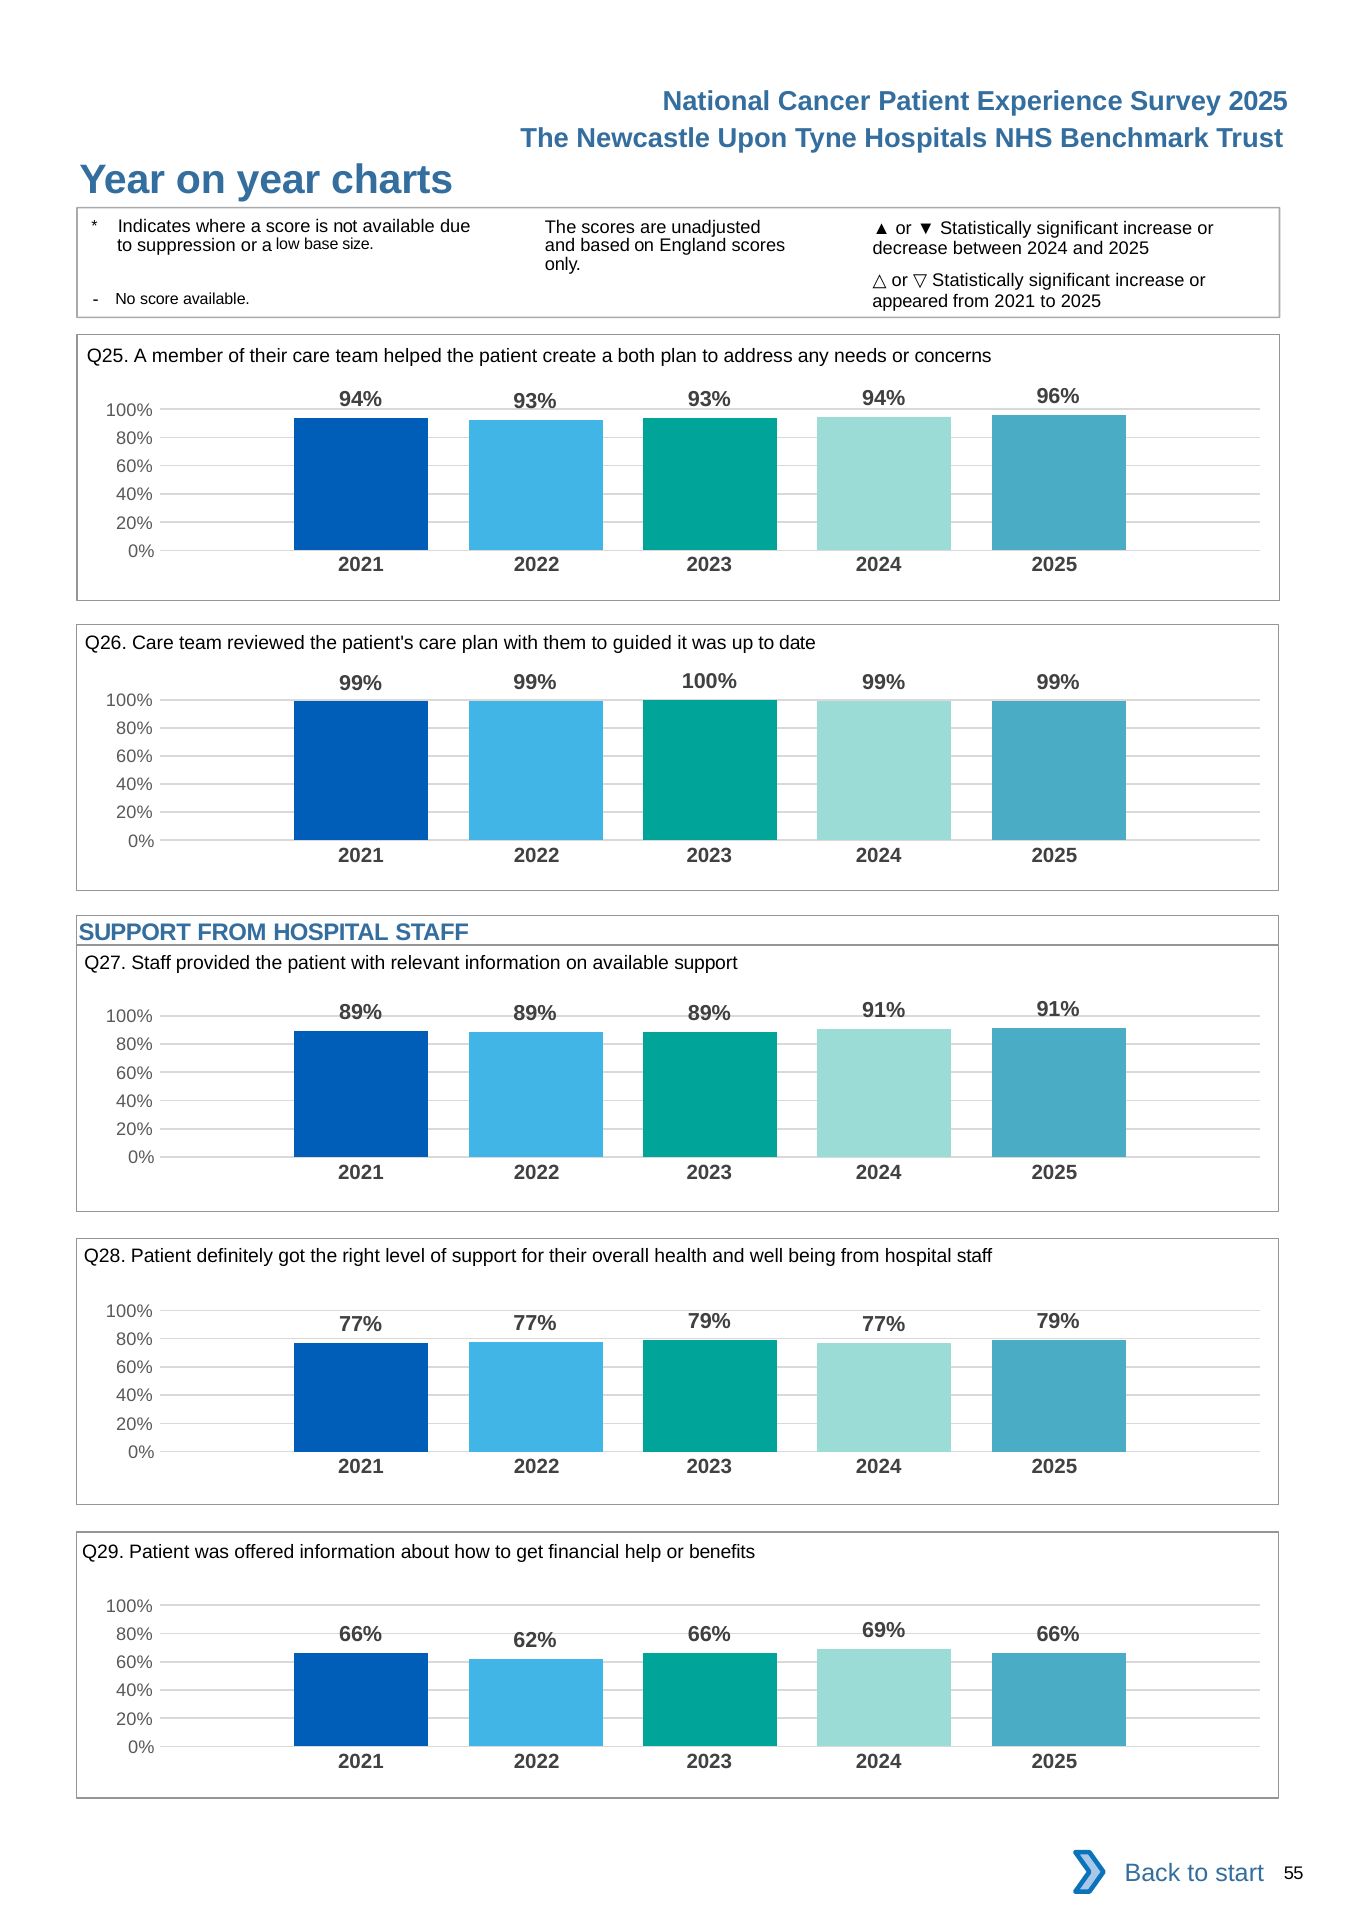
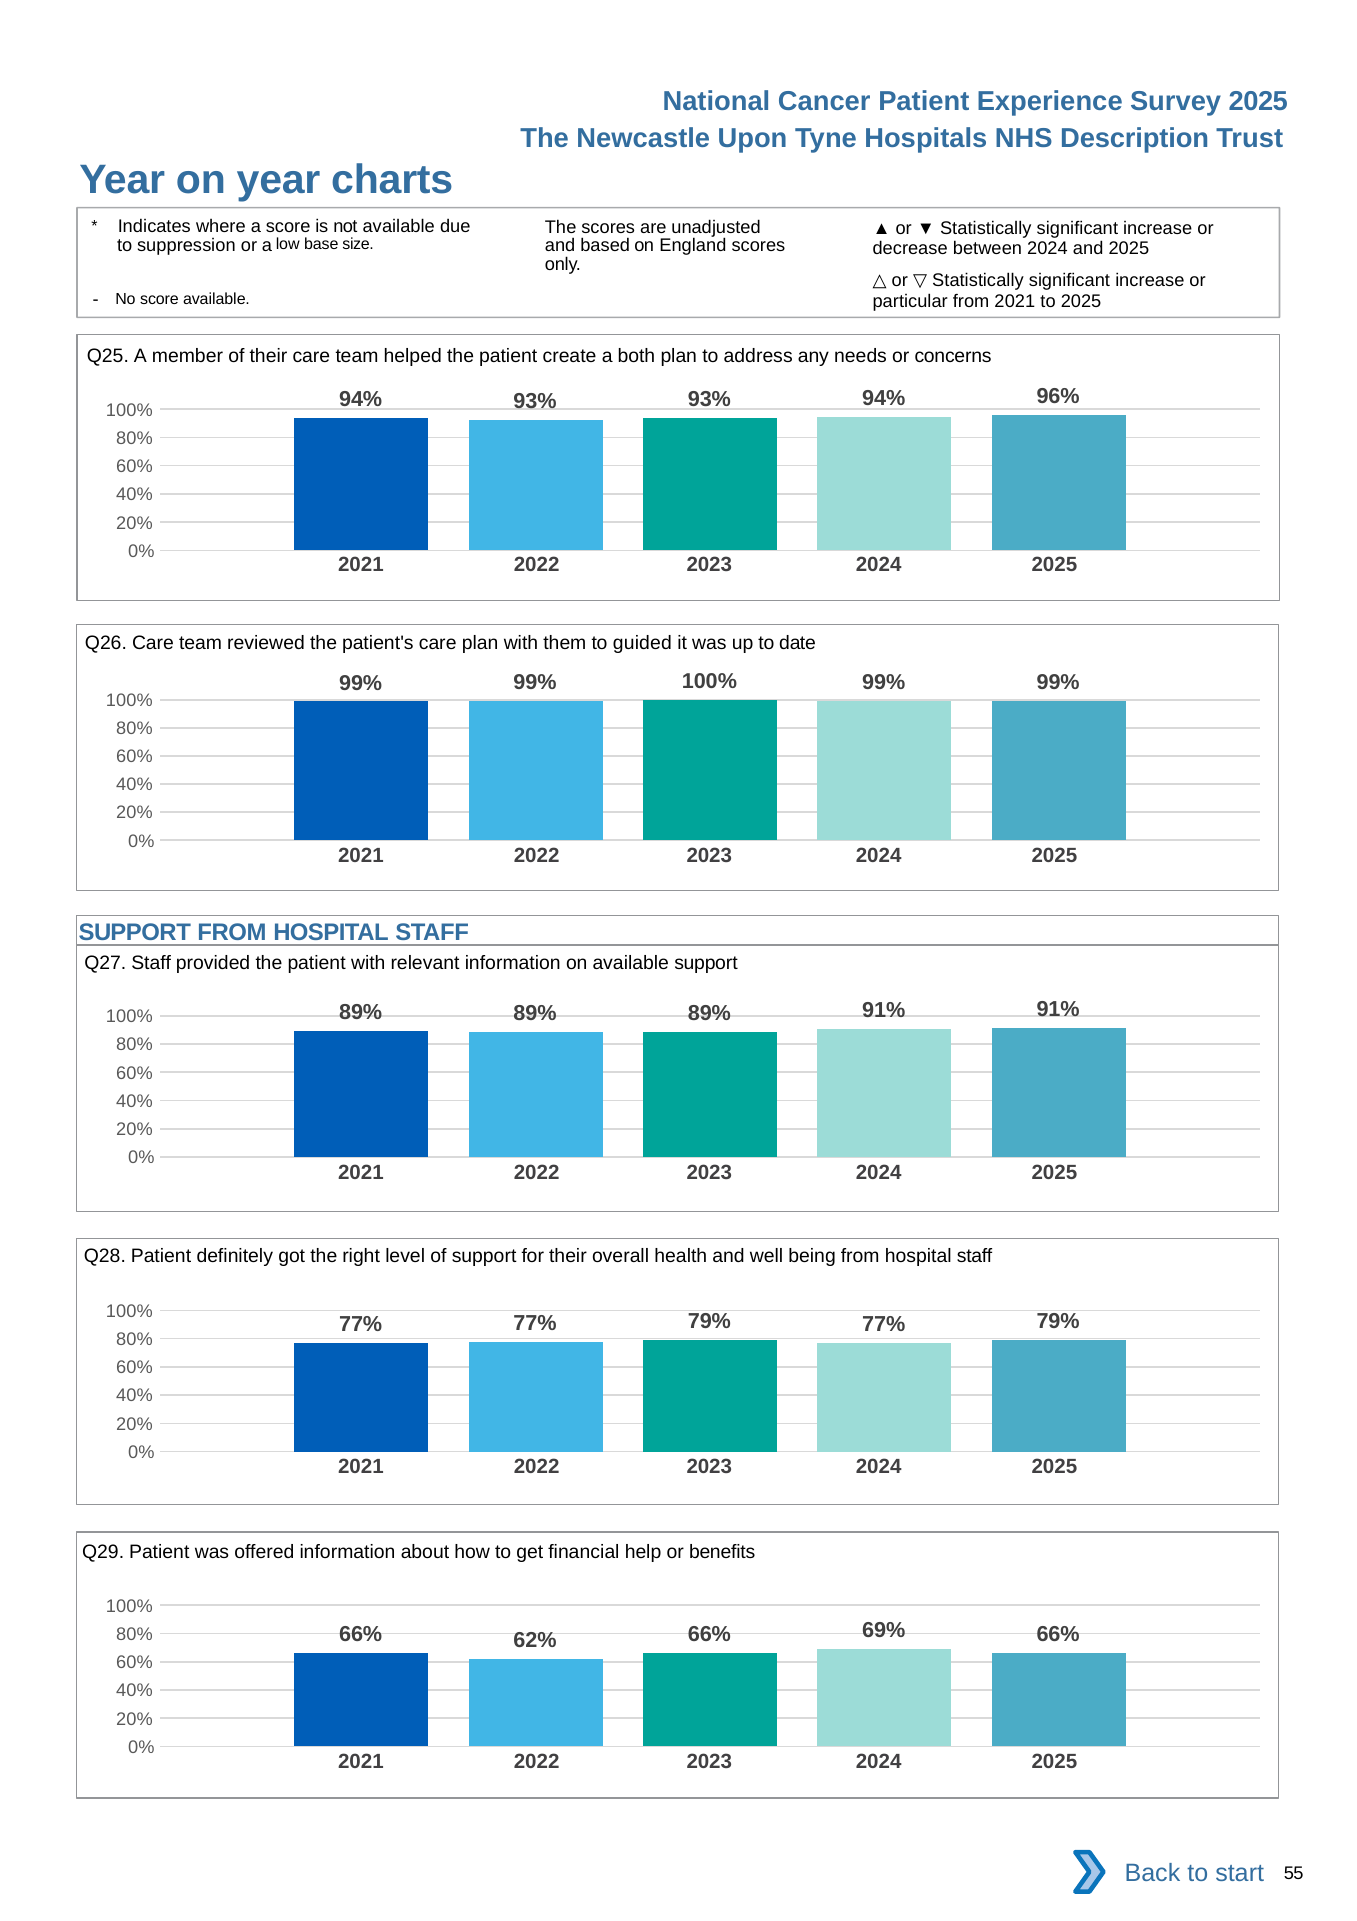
Benchmark: Benchmark -> Description
appeared: appeared -> particular
